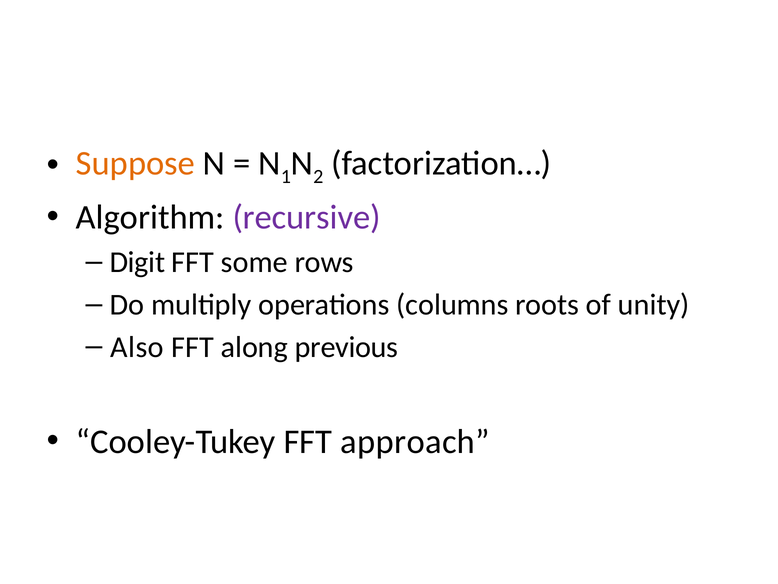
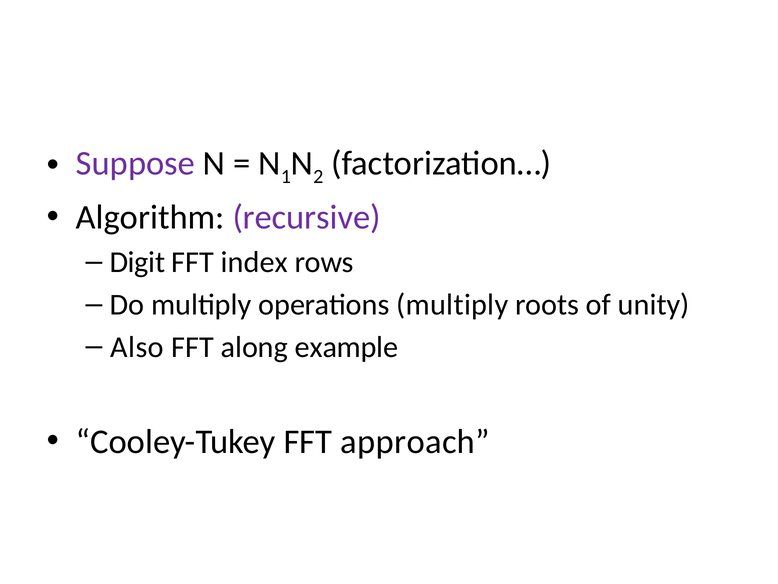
Suppose colour: orange -> purple
some: some -> index
operations columns: columns -> multiply
previous: previous -> example
